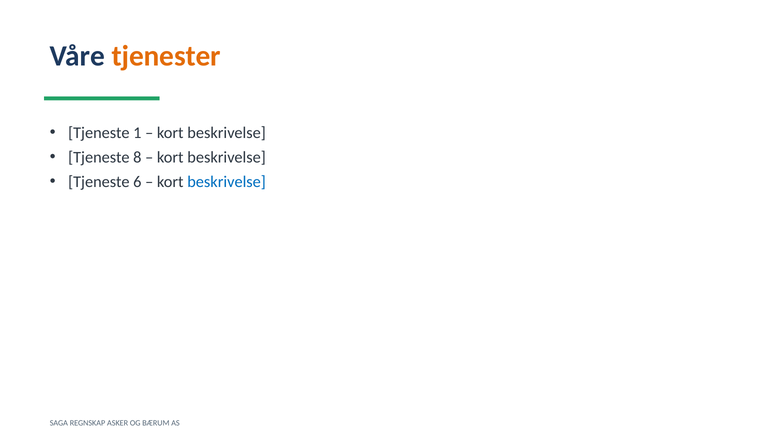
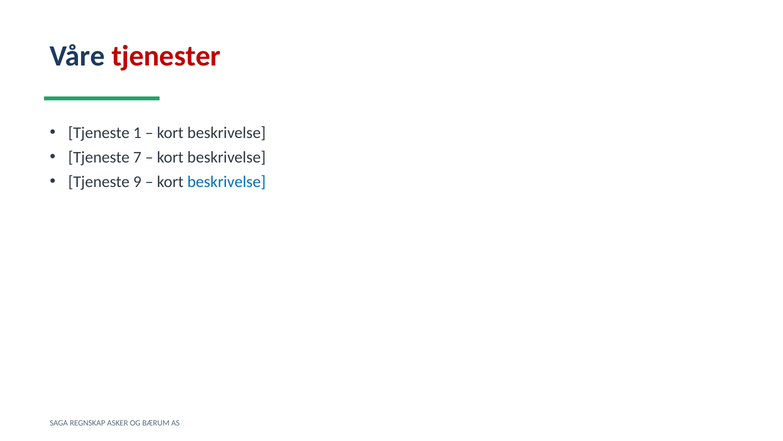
tjenester colour: orange -> red
8: 8 -> 7
6: 6 -> 9
